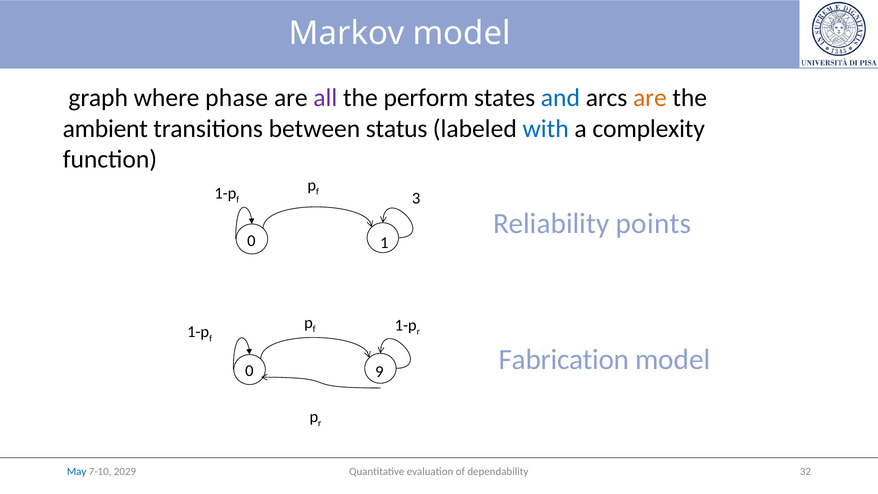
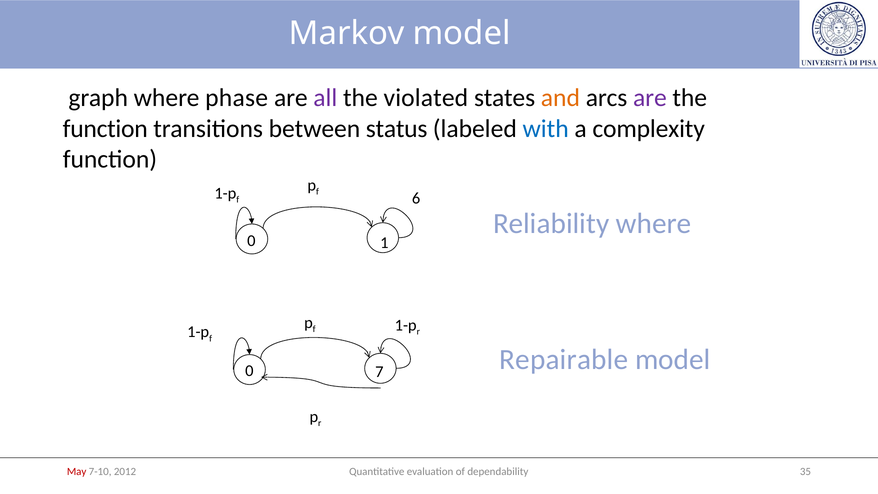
perform: perform -> violated
and colour: blue -> orange
are at (650, 98) colour: orange -> purple
ambient at (105, 129): ambient -> function
3: 3 -> 6
Reliability points: points -> where
Fabrication: Fabrication -> Repairable
9: 9 -> 7
32: 32 -> 35
May colour: blue -> red
2029: 2029 -> 2012
